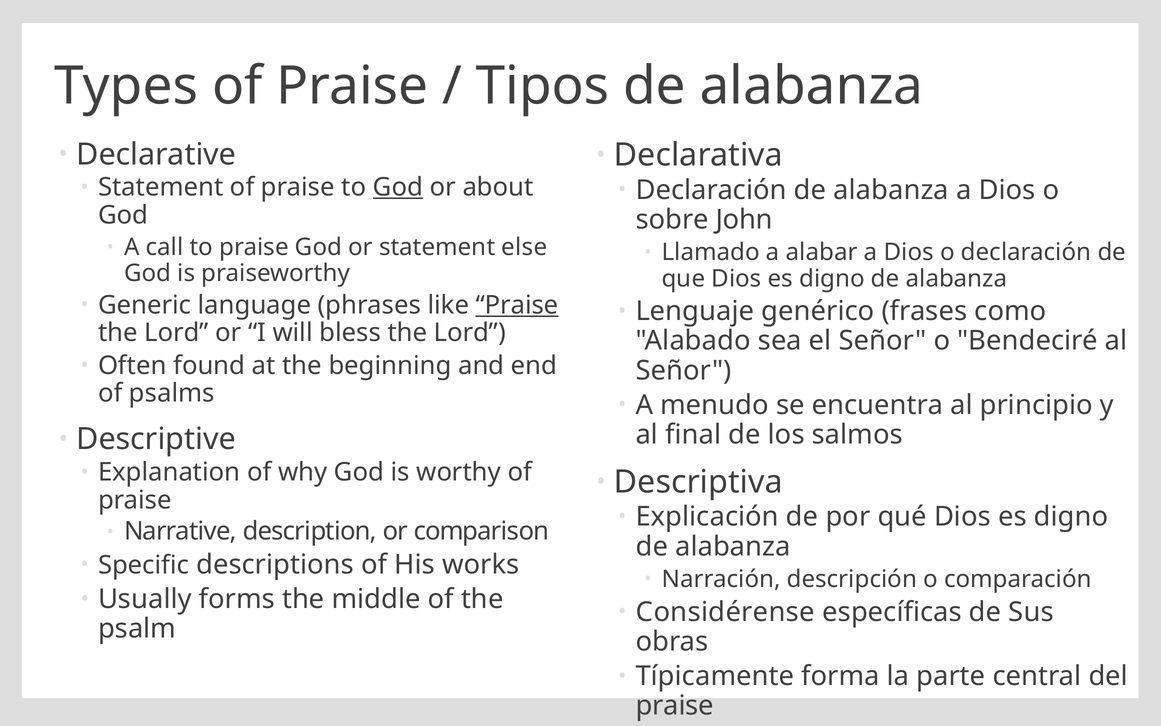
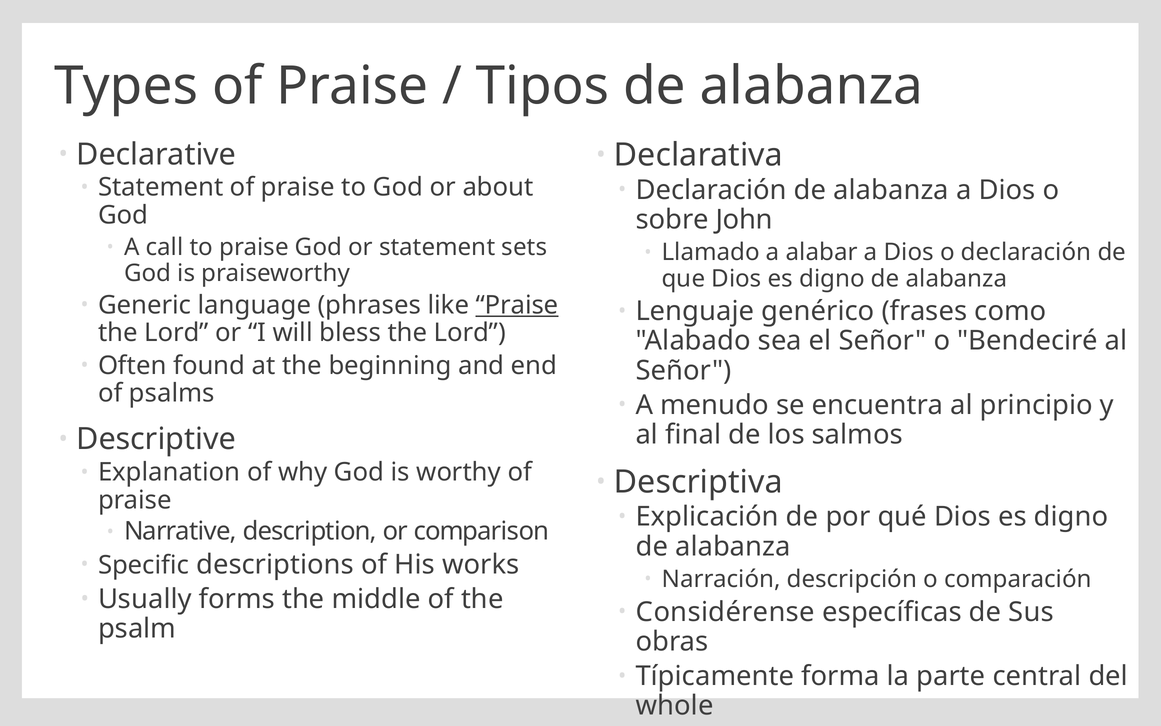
God at (398, 187) underline: present -> none
else: else -> sets
praise at (675, 705): praise -> whole
